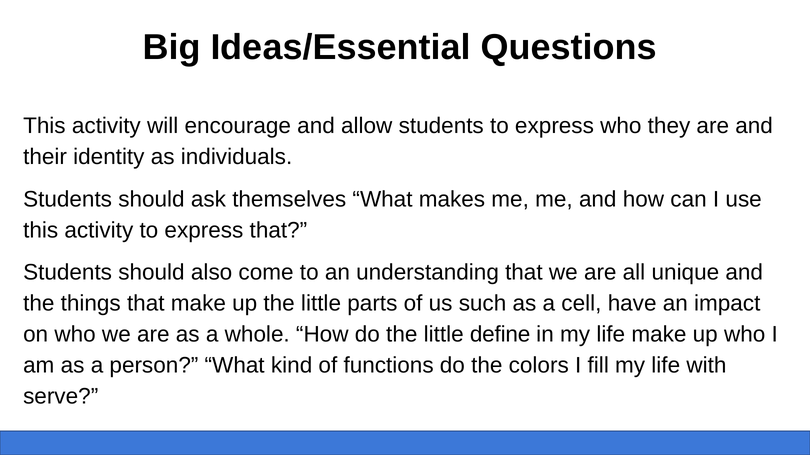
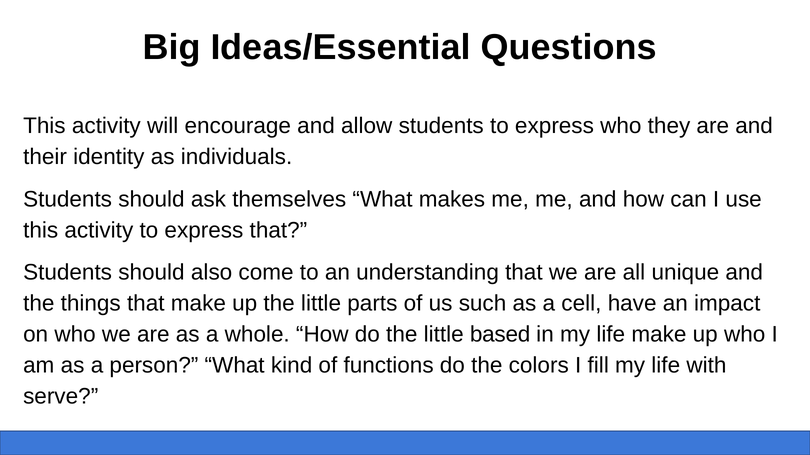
define: define -> based
